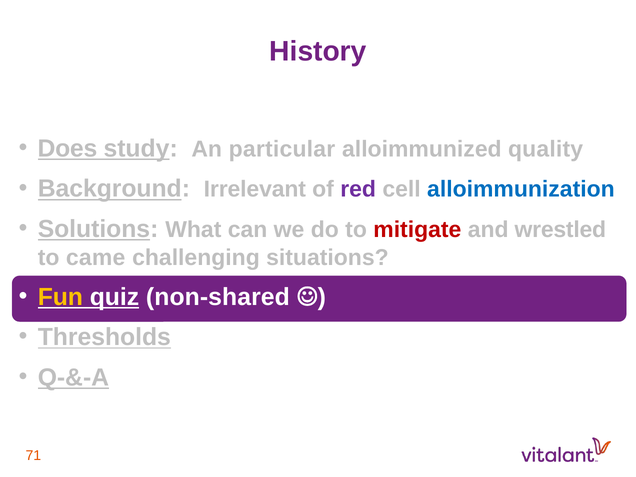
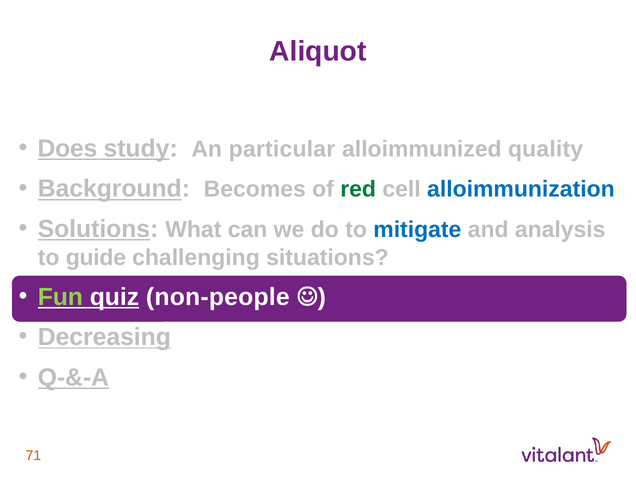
History: History -> Aliquot
Irrelevant: Irrelevant -> Becomes
red colour: purple -> green
mitigate colour: red -> blue
wrestled: wrestled -> analysis
came: came -> guide
Fun colour: yellow -> light green
non-shared: non-shared -> non-people
Thresholds: Thresholds -> Decreasing
